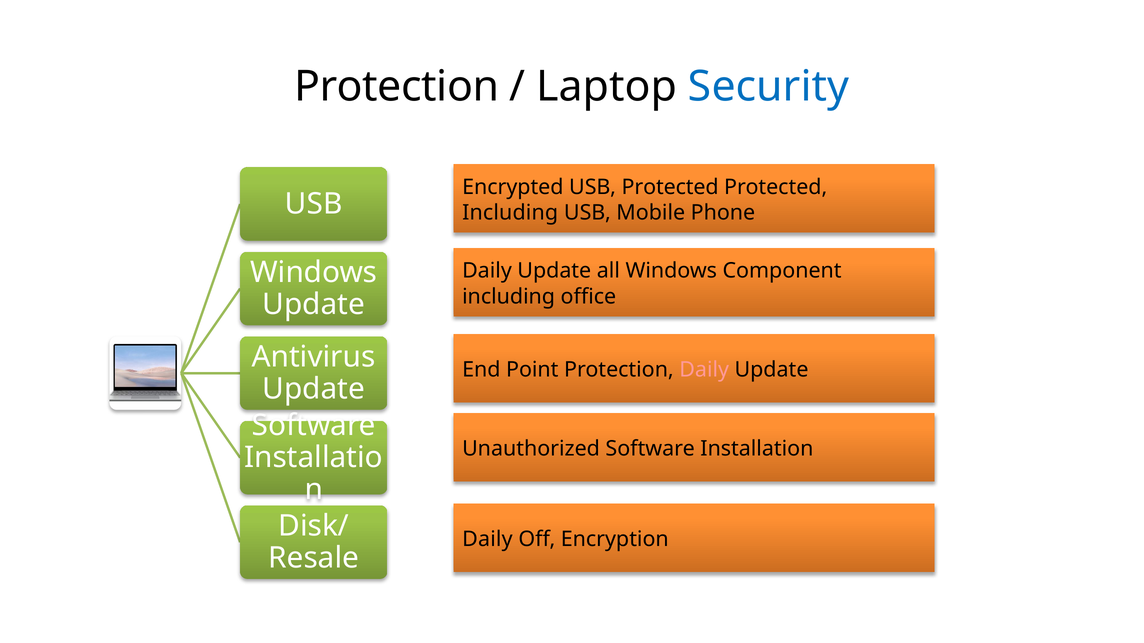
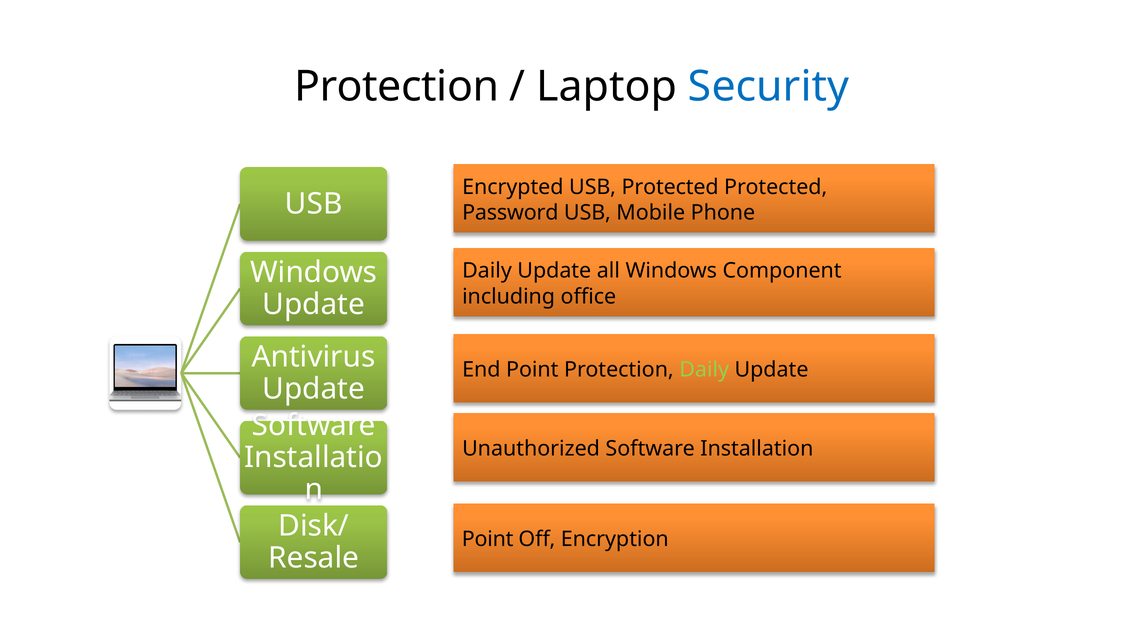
Including at (510, 213): Including -> Password
Daily at (704, 370) colour: pink -> light green
Daily at (487, 540): Daily -> Point
